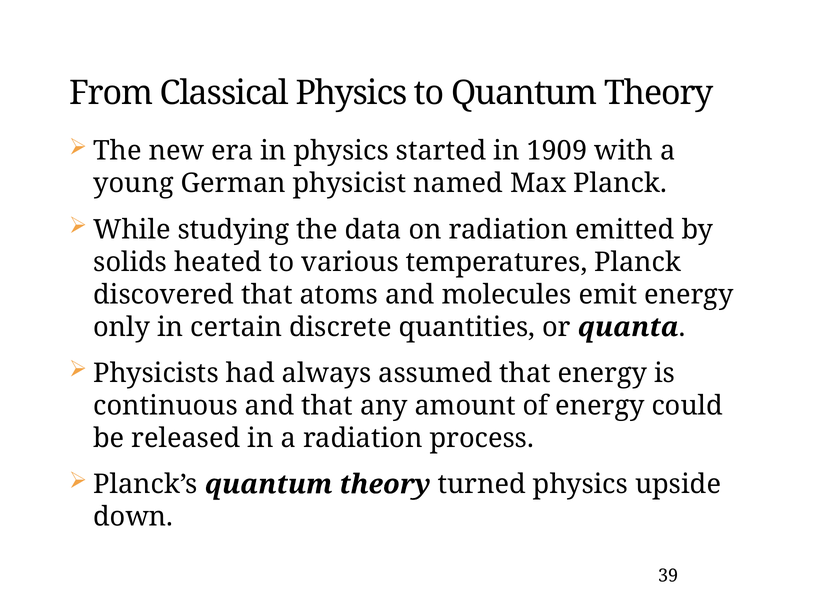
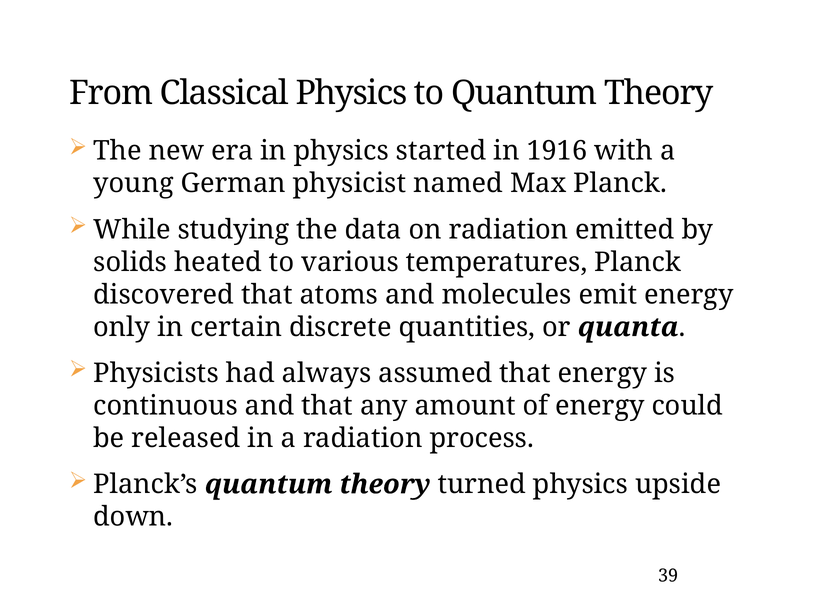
1909: 1909 -> 1916
